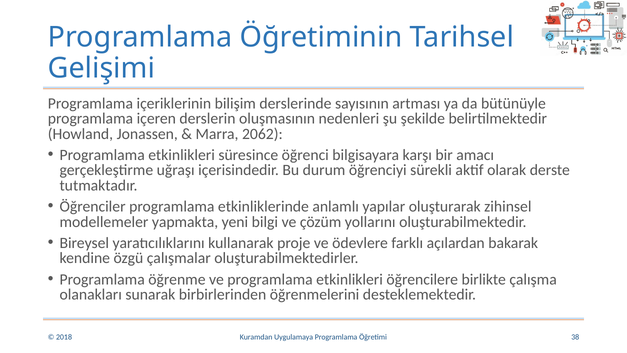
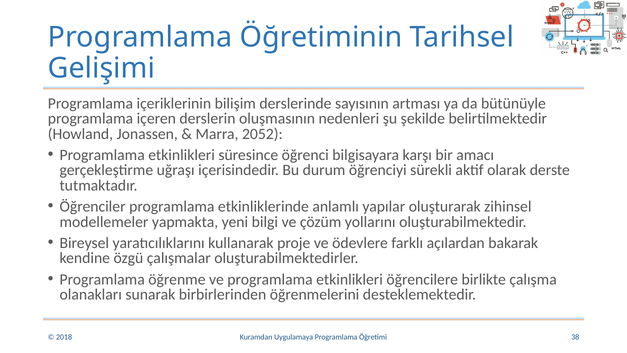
2062: 2062 -> 2052
